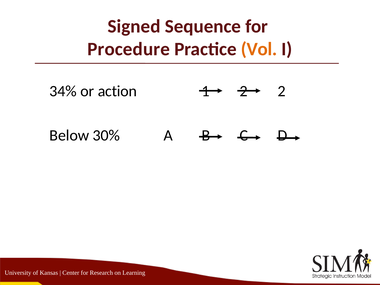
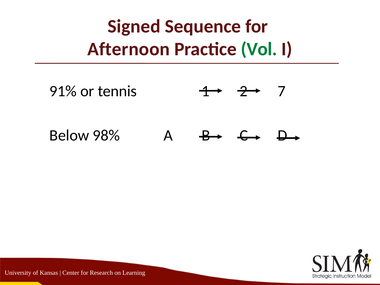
Procedure: Procedure -> Afternoon
Vol colour: orange -> green
34%: 34% -> 91%
action: action -> tennis
2 at (282, 91): 2 -> 7
30%: 30% -> 98%
